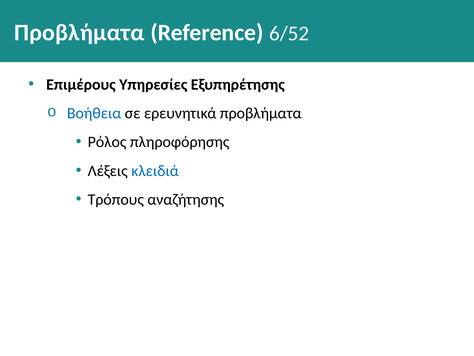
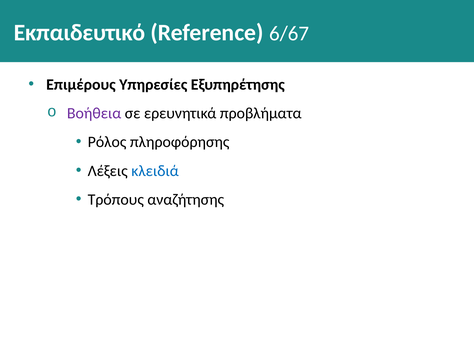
Προβλήματα at (79, 33): Προβλήματα -> Εκπαιδευτικό
6/52: 6/52 -> 6/67
Βοήθεια colour: blue -> purple
